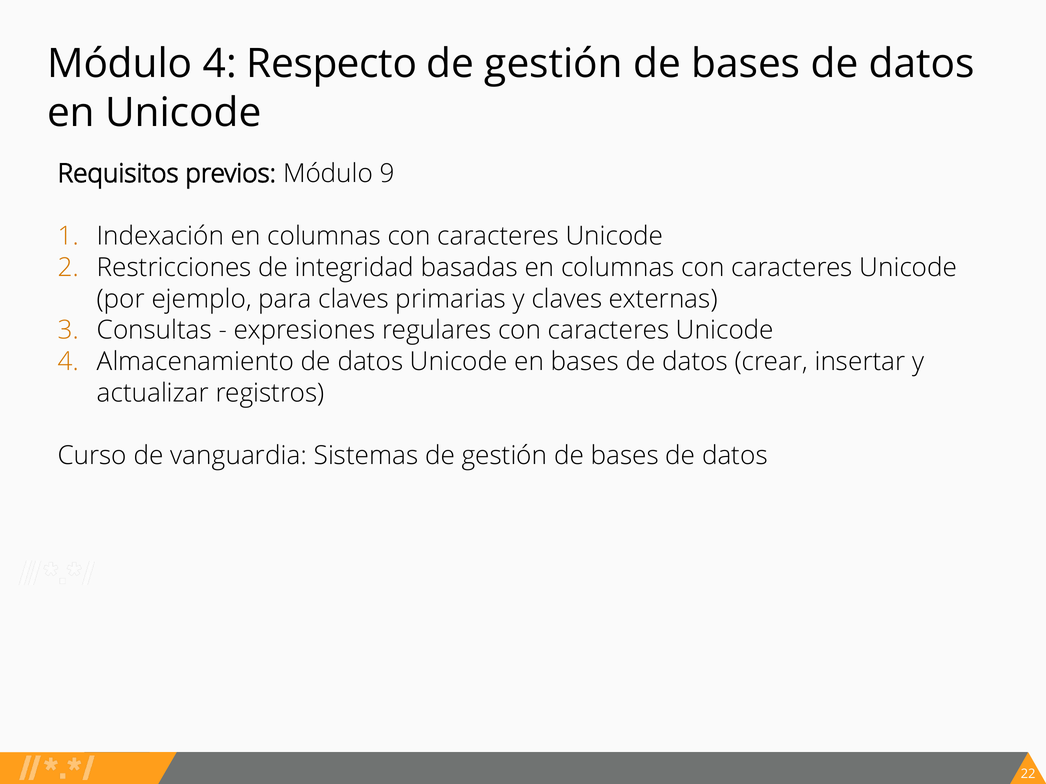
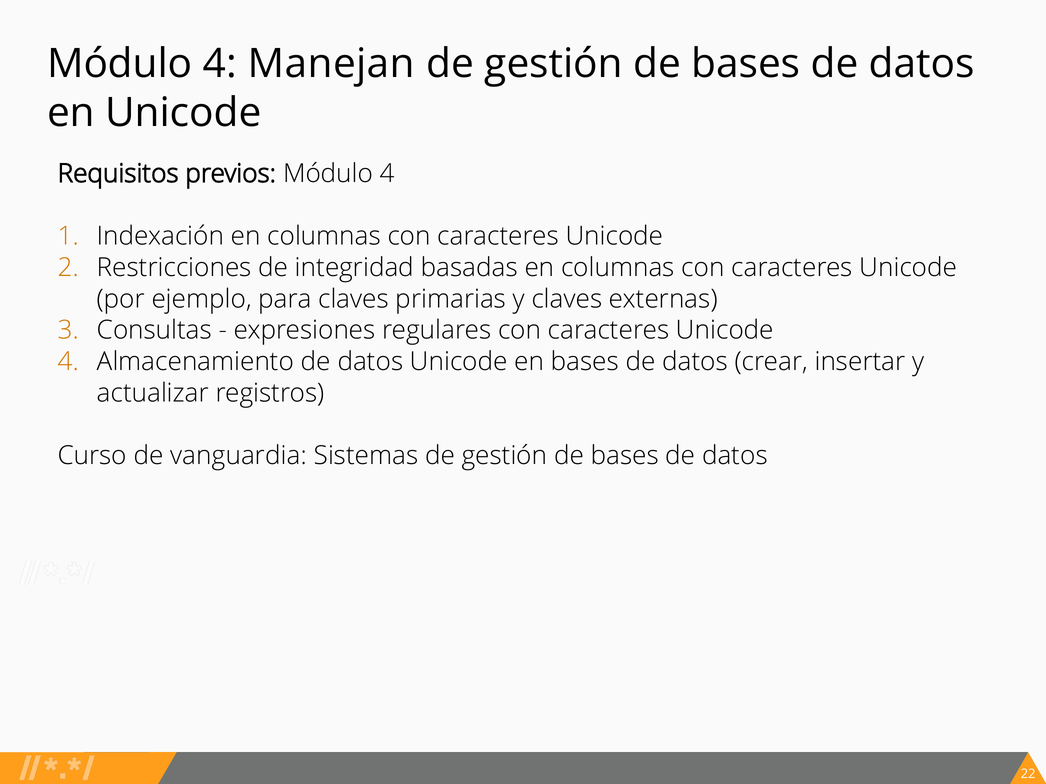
Respecto: Respecto -> Manejan
previos Módulo 9: 9 -> 4
